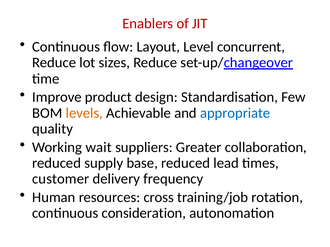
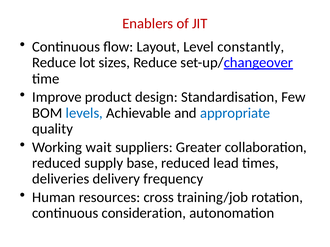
concurrent: concurrent -> constantly
levels colour: orange -> blue
customer: customer -> deliveries
